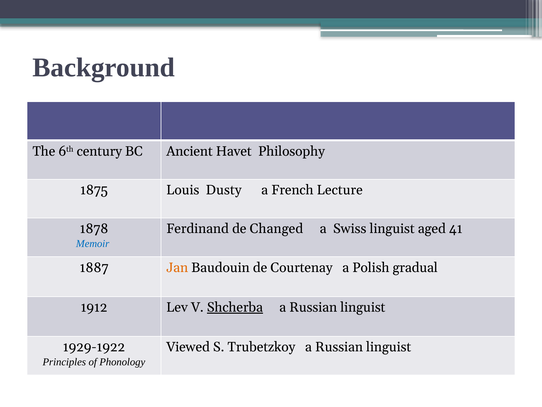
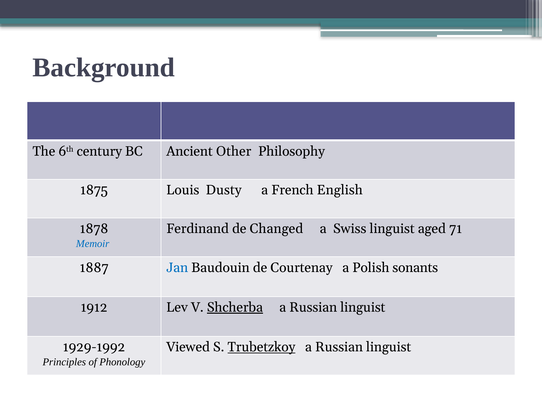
Havet: Havet -> Other
Lecture: Lecture -> English
41: 41 -> 71
Jan colour: orange -> blue
gradual: gradual -> sonants
1929-1922: 1929-1922 -> 1929-1992
Trubetzkoy underline: none -> present
